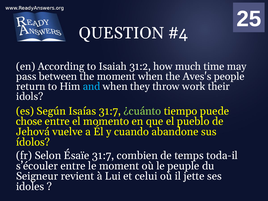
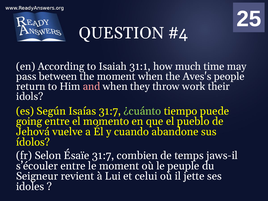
31:2: 31:2 -> 31:1
and colour: light blue -> pink
chose: chose -> going
toda-il: toda-il -> jaws-il
